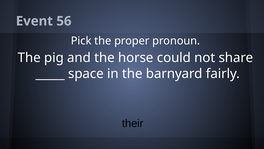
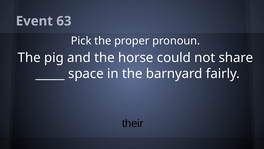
56: 56 -> 63
